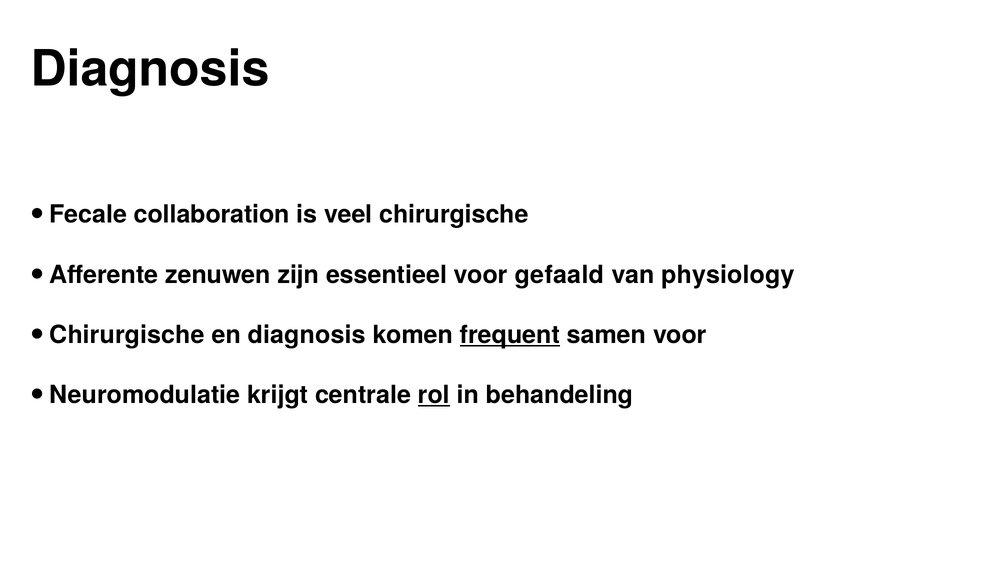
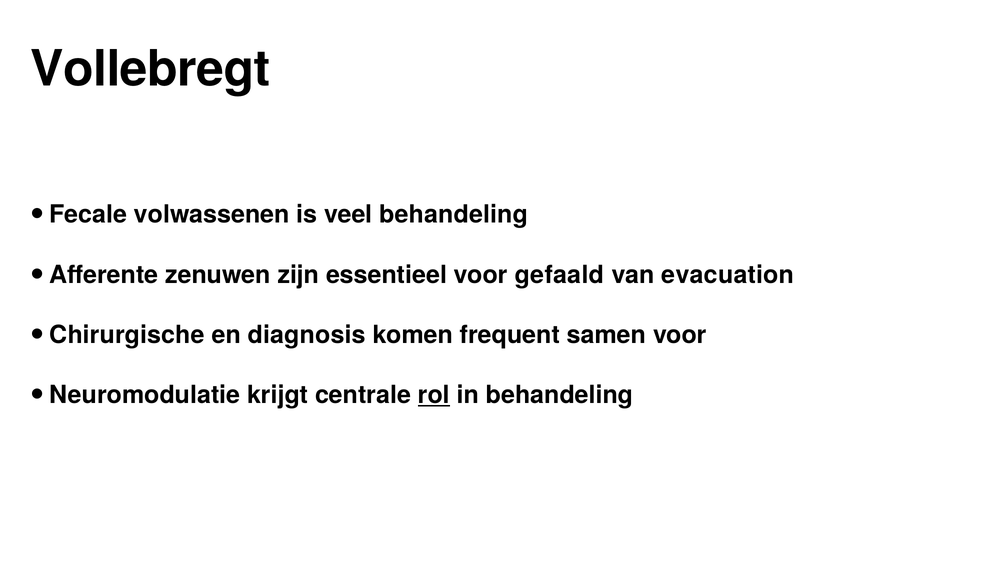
Diagnosis at (150, 69): Diagnosis -> Vollebregt
collaboration: collaboration -> volwassenen
veel chirurgische: chirurgische -> behandeling
physiology: physiology -> evacuation
frequent underline: present -> none
